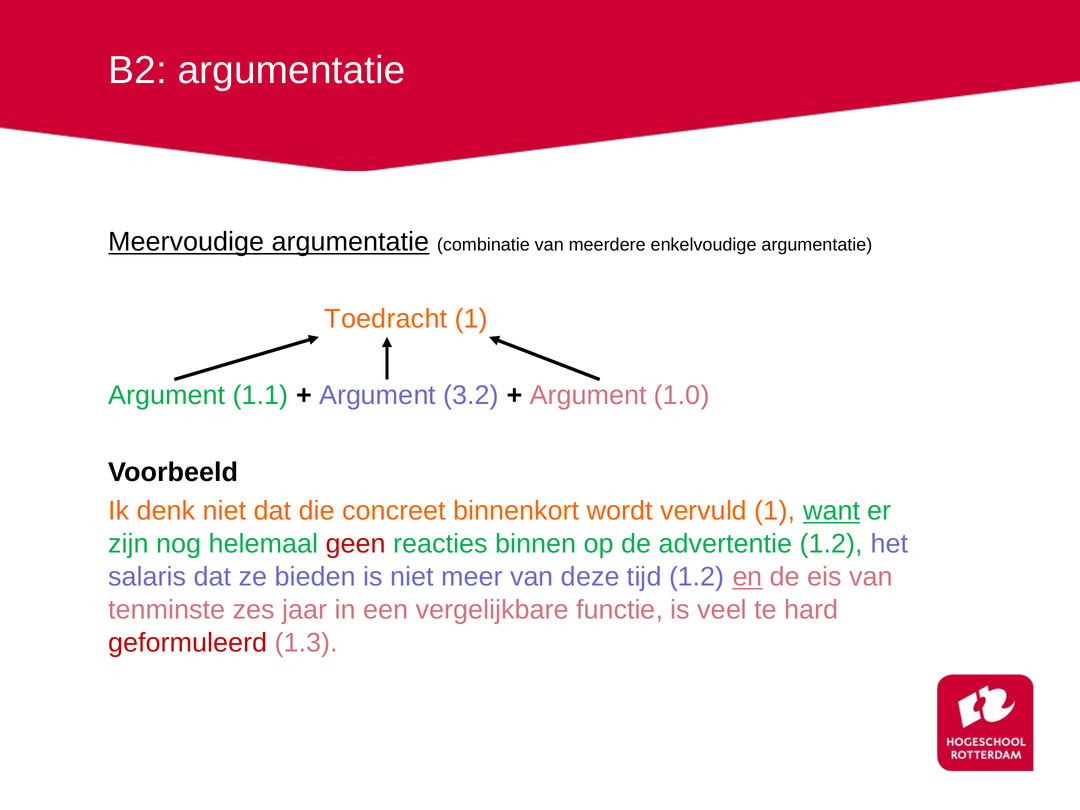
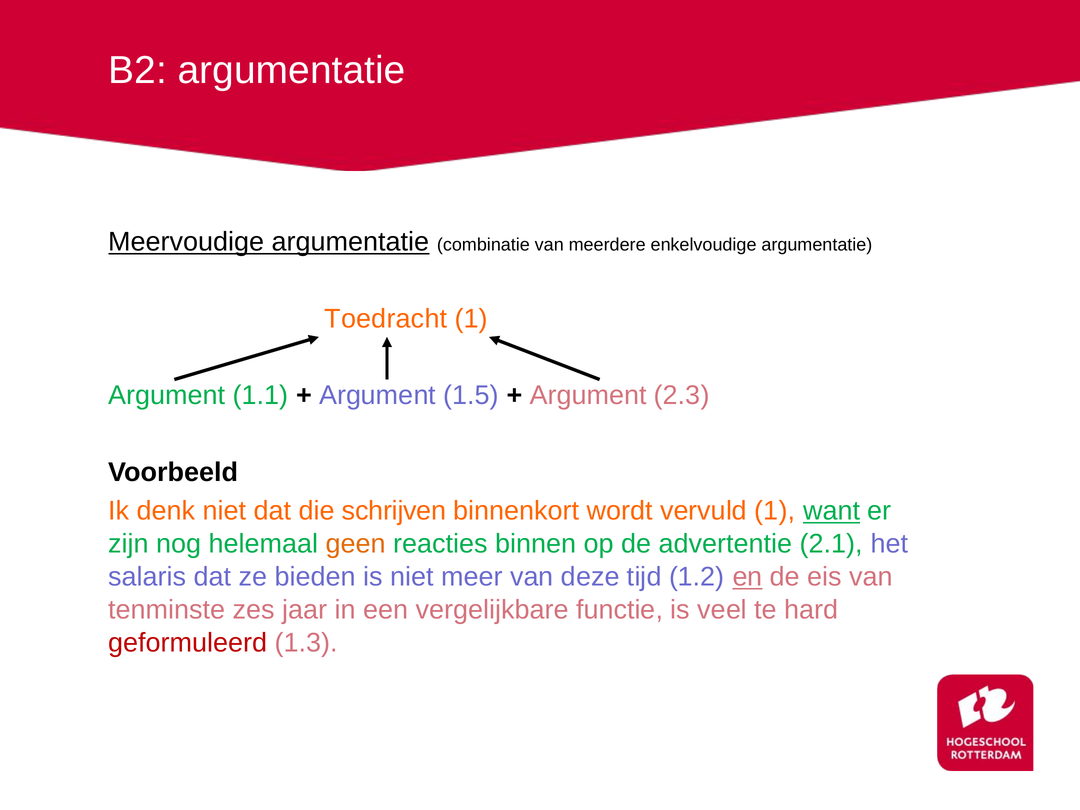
3.2: 3.2 -> 1.5
1.0: 1.0 -> 2.3
concreet: concreet -> schrijven
geen colour: red -> orange
advertentie 1.2: 1.2 -> 2.1
